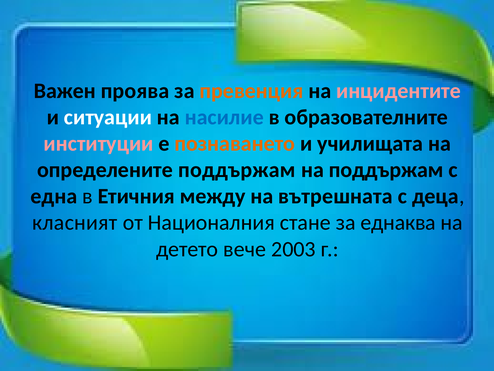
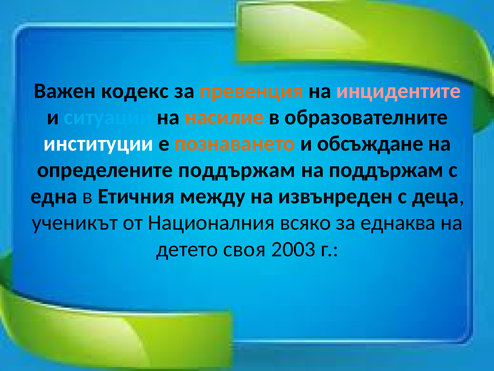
проява: проява -> кодекс
ситуации colour: white -> light blue
насилие colour: blue -> orange
институции colour: pink -> white
училищата: училищата -> обсъждане
вътрешната: вътрешната -> извънреден
класният: класният -> ученикът
стане: стане -> всяко
вече: вече -> своя
